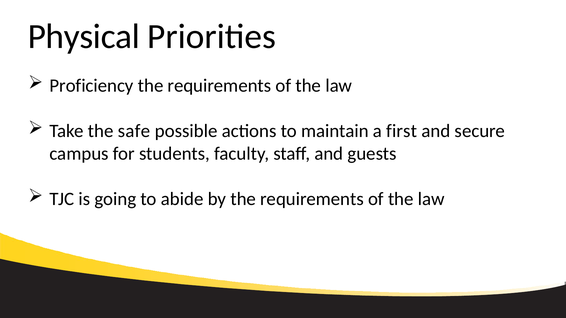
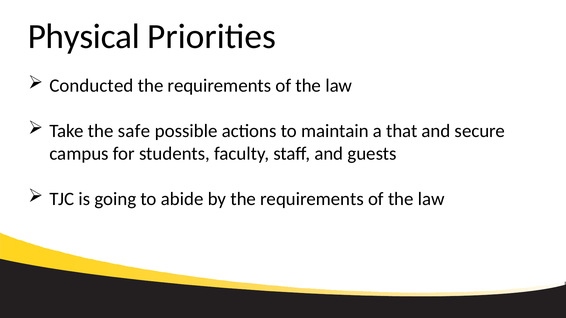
Proficiency: Proficiency -> Conducted
first: first -> that
